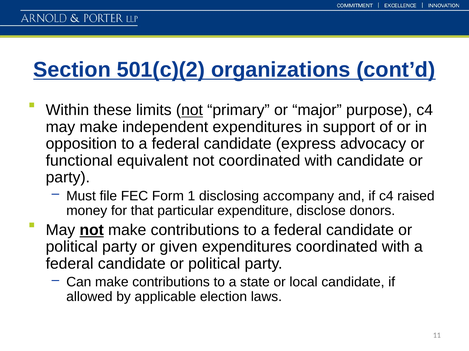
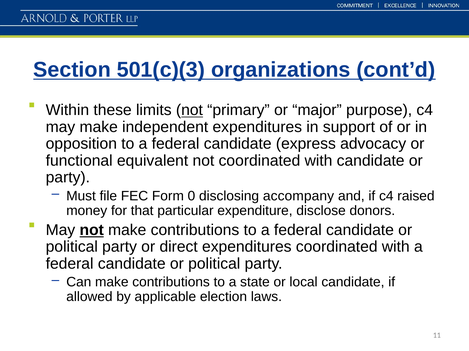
501(c)(2: 501(c)(2 -> 501(c)(3
1: 1 -> 0
given: given -> direct
